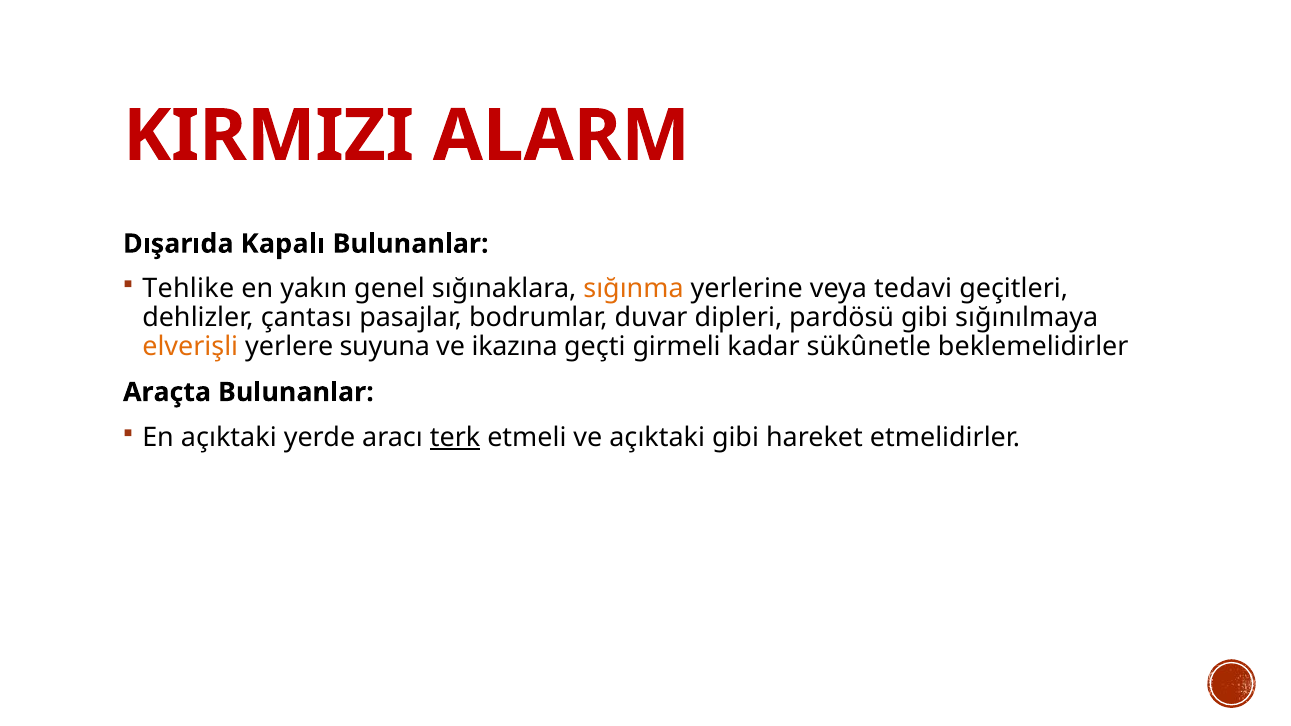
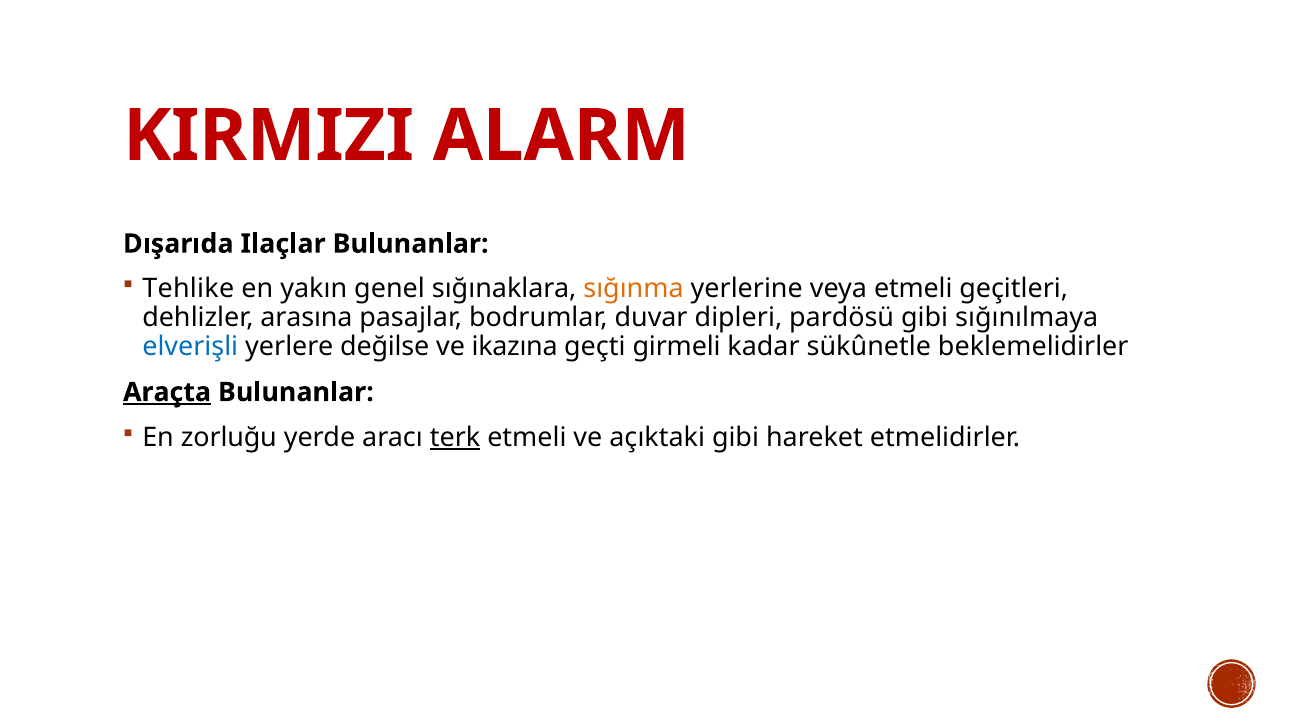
Kapalı: Kapalı -> Ilaçlar
veya tedavi: tedavi -> etmeli
çantası: çantası -> arasına
elverişli colour: orange -> blue
suyuna: suyuna -> değilse
Araçta underline: none -> present
En açıktaki: açıktaki -> zorluğu
